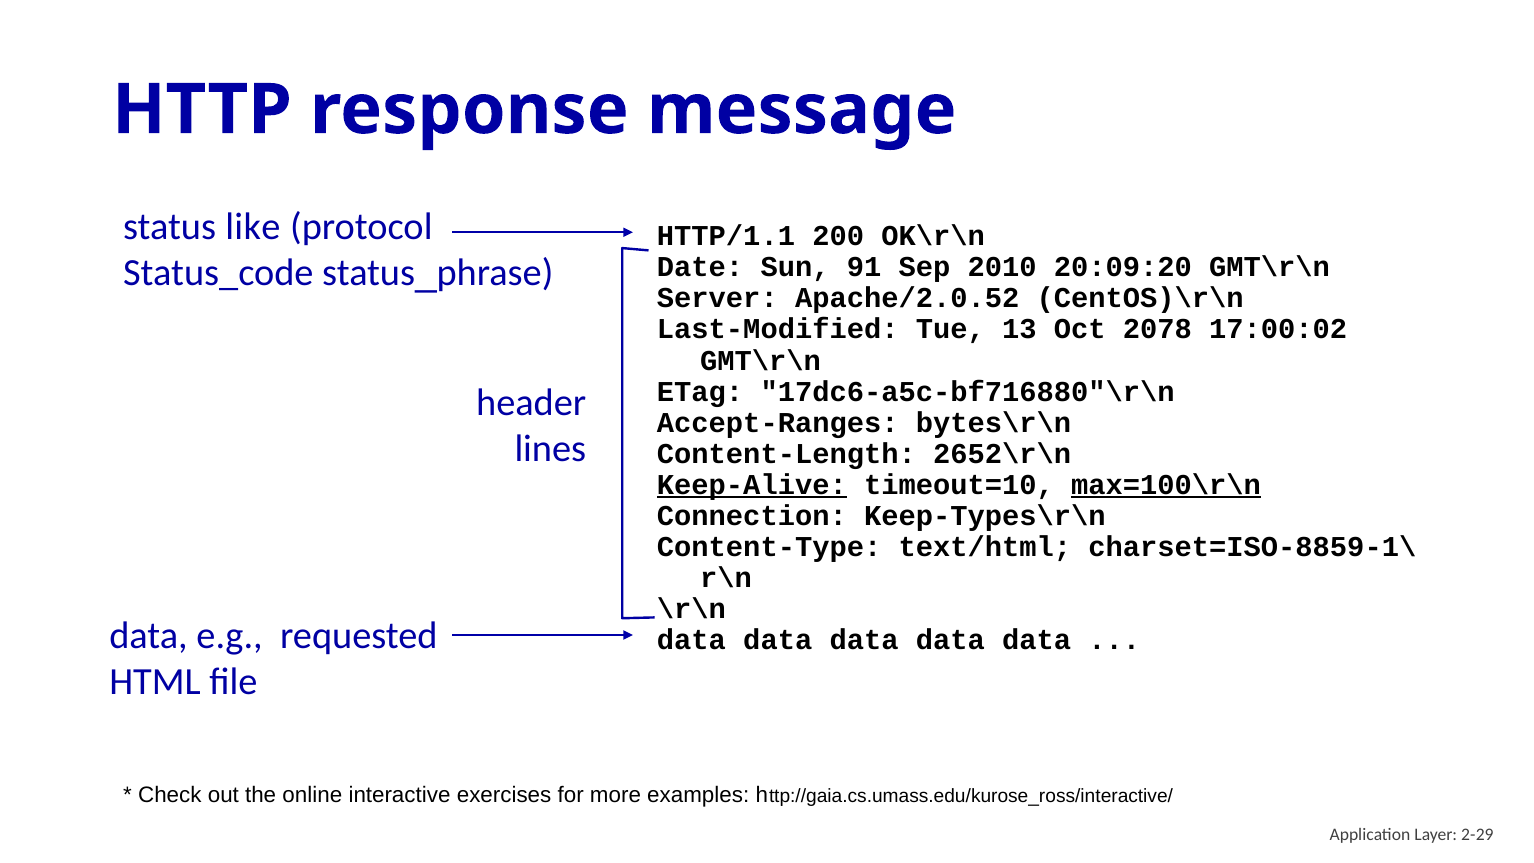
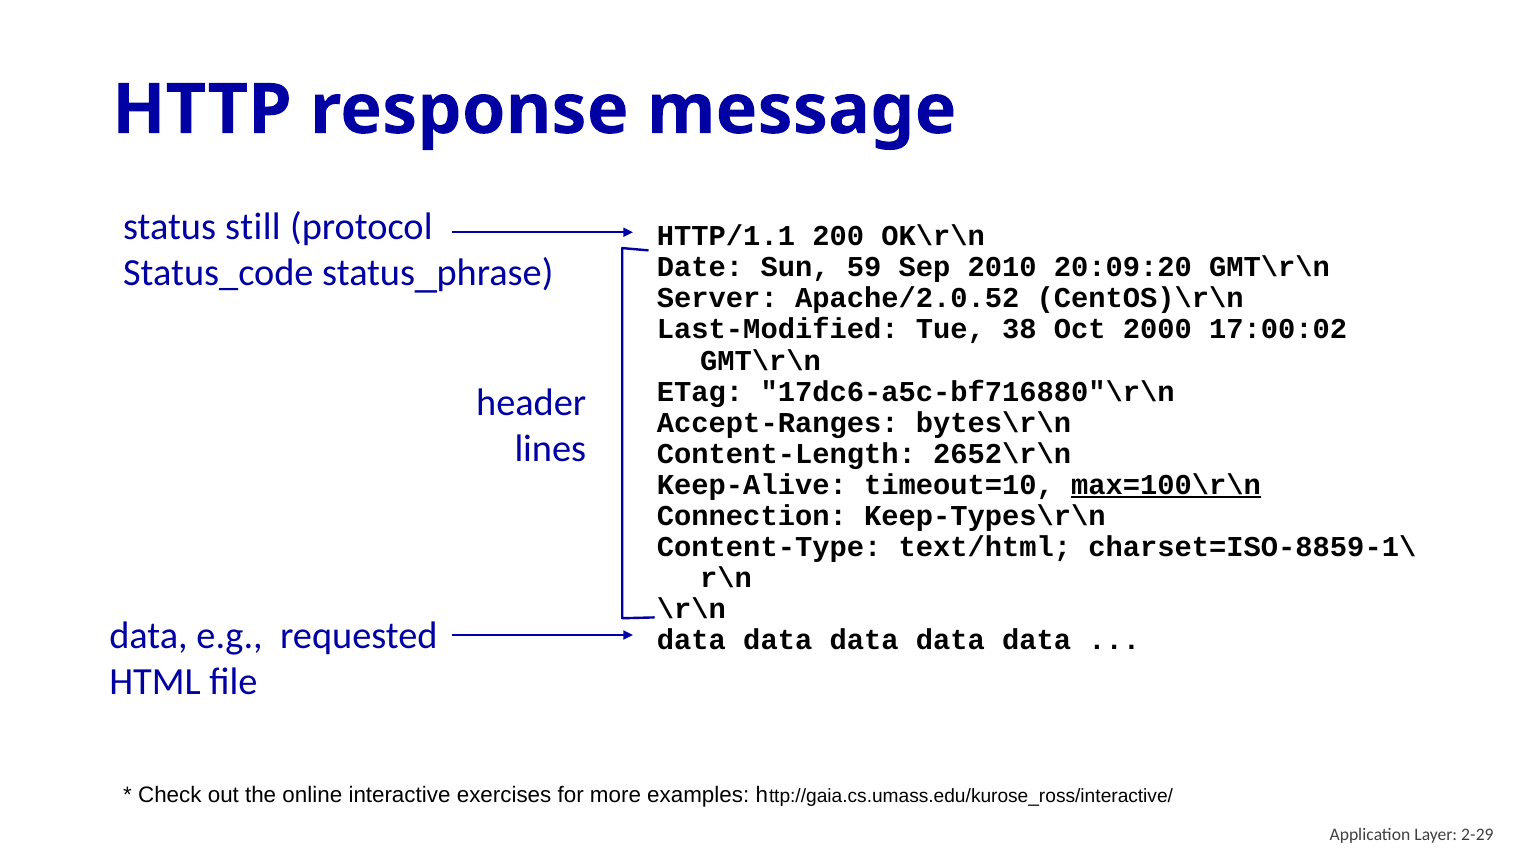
like: like -> still
91: 91 -> 59
13: 13 -> 38
2078: 2078 -> 2000
Keep-Alive underline: present -> none
